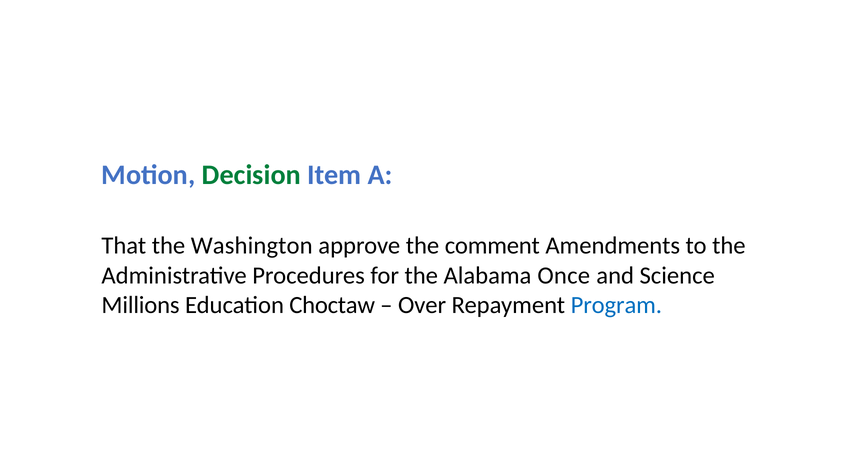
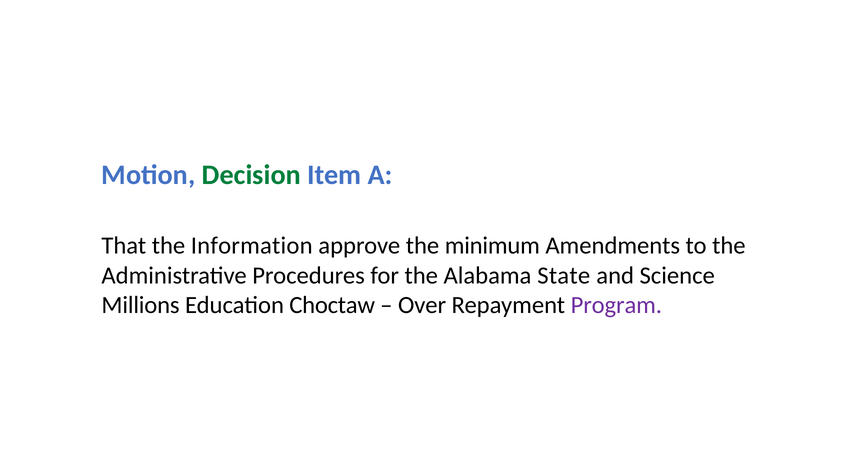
Washington: Washington -> Information
comment: comment -> minimum
Once: Once -> State
Program colour: blue -> purple
